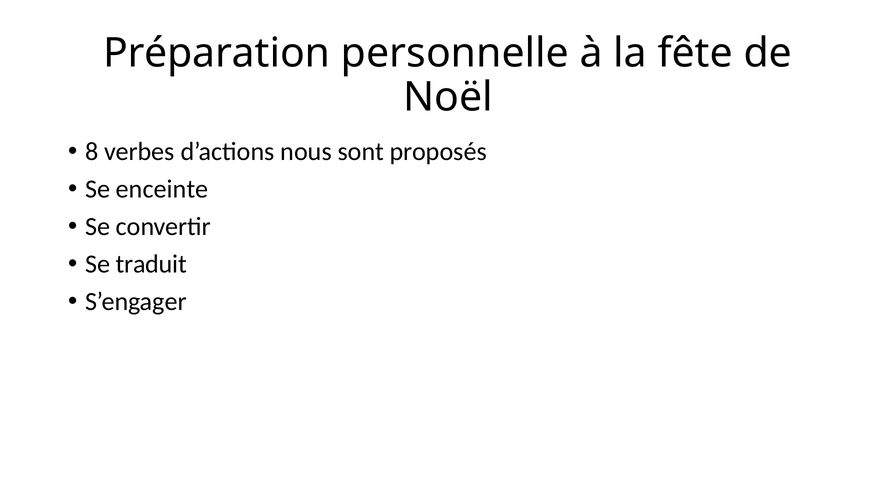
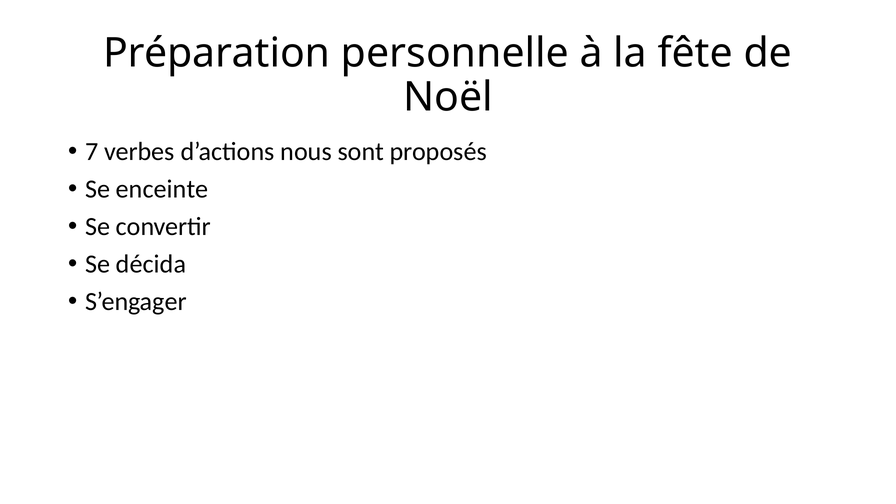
8: 8 -> 7
traduit: traduit -> décida
